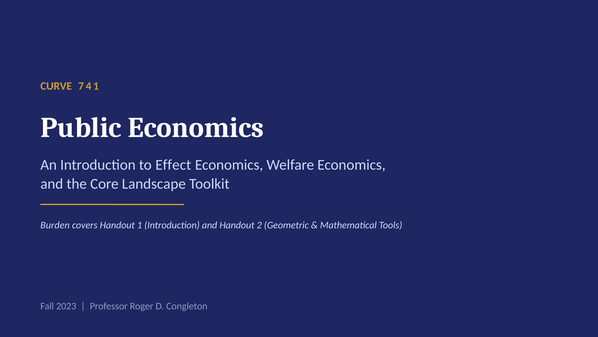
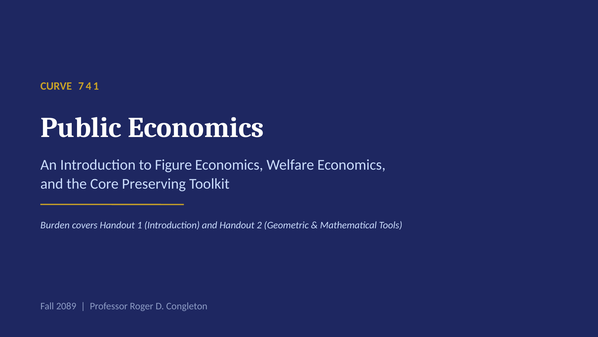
Effect: Effect -> Figure
Landscape: Landscape -> Preserving
2023: 2023 -> 2089
